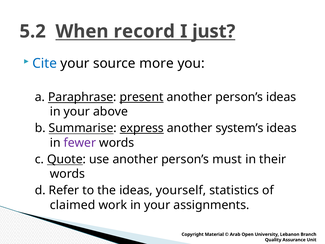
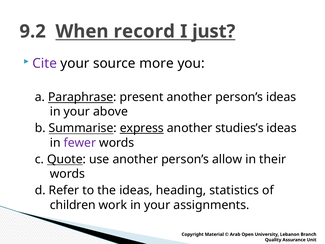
5.2: 5.2 -> 9.2
Cite colour: blue -> purple
present underline: present -> none
system’s: system’s -> studies’s
must: must -> allow
yourself: yourself -> heading
claimed: claimed -> children
